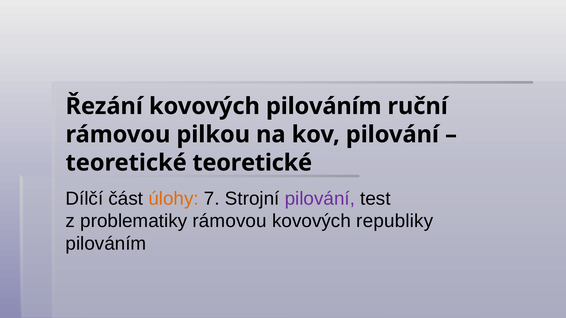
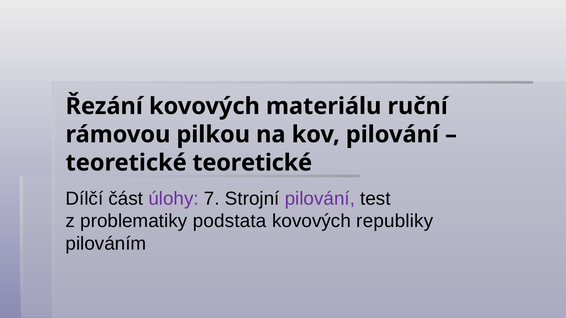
kovových pilováním: pilováním -> materiálu
úlohy colour: orange -> purple
problematiky rámovou: rámovou -> podstata
